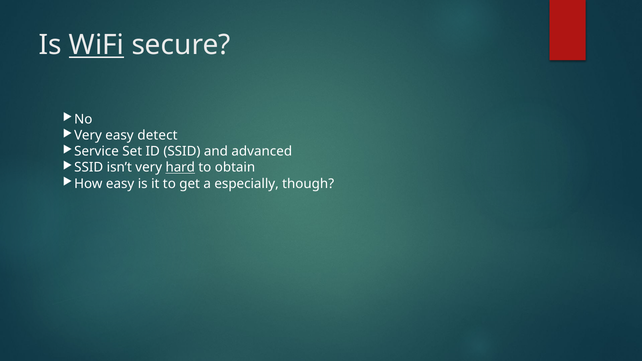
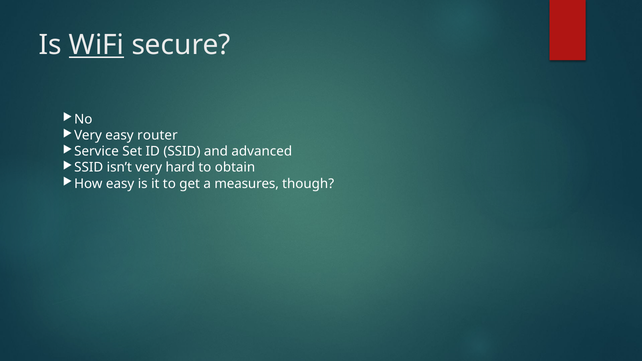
detect: detect -> router
hard underline: present -> none
especially: especially -> measures
